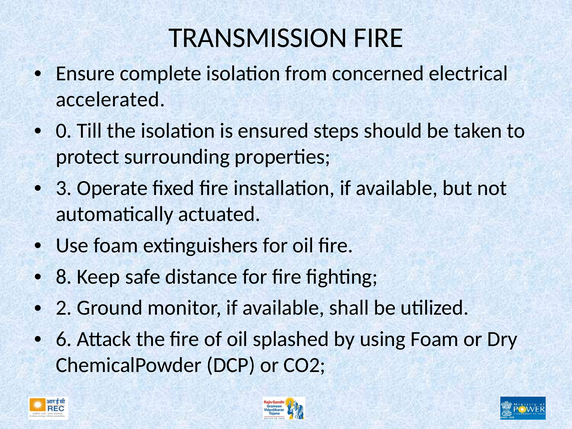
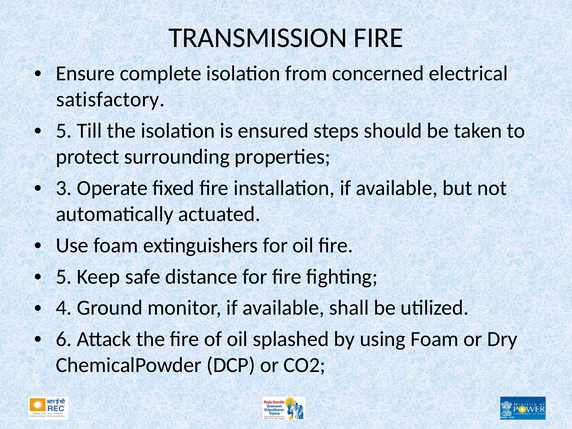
accelerated: accelerated -> satisfactory
0 at (64, 131): 0 -> 5
8 at (64, 277): 8 -> 5
2: 2 -> 4
